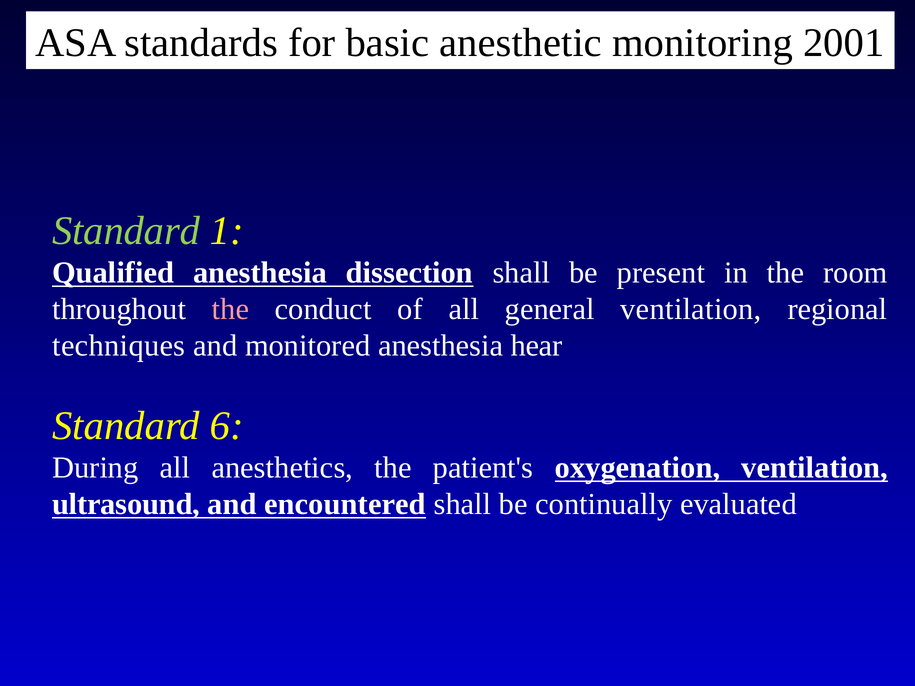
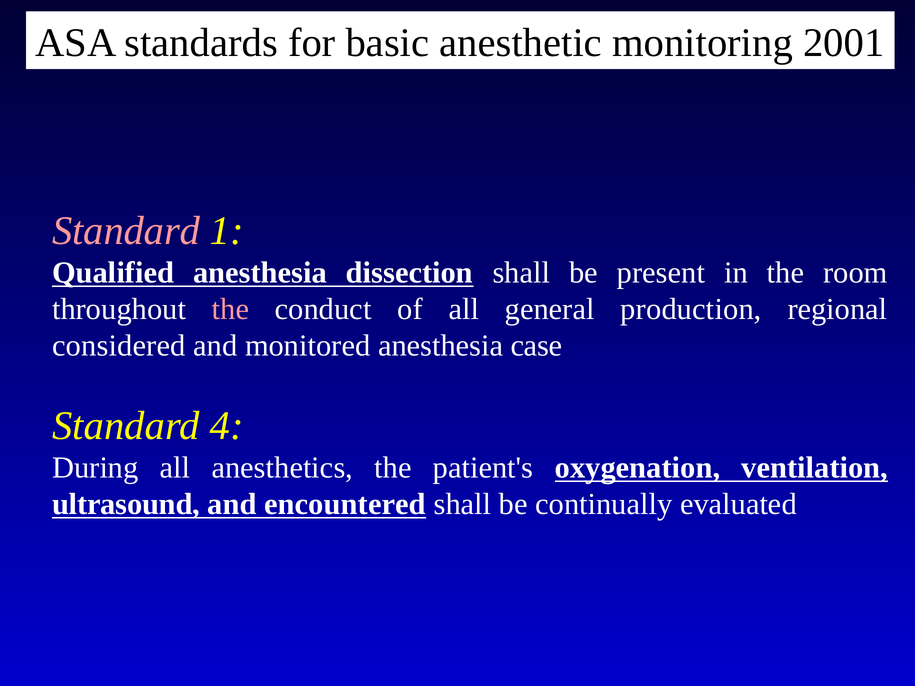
Standard at (126, 231) colour: light green -> pink
general ventilation: ventilation -> production
techniques: techniques -> considered
hear: hear -> case
6: 6 -> 4
